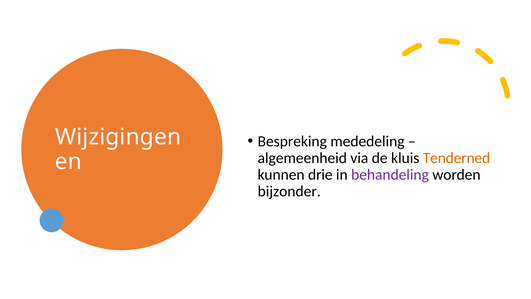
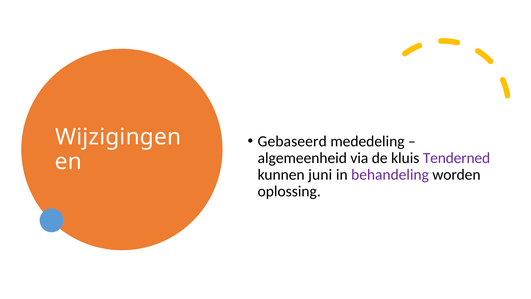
Bespreking: Bespreking -> Gebaseerd
Tenderned colour: orange -> purple
drie: drie -> juni
bijzonder: bijzonder -> oplossing
